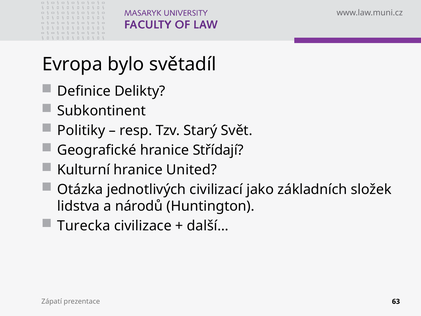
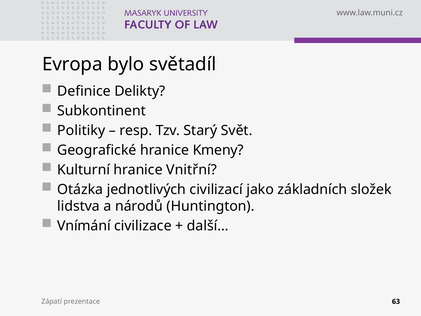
Střídají: Střídají -> Kmeny
United: United -> Vnitřní
Turecka: Turecka -> Vnímání
